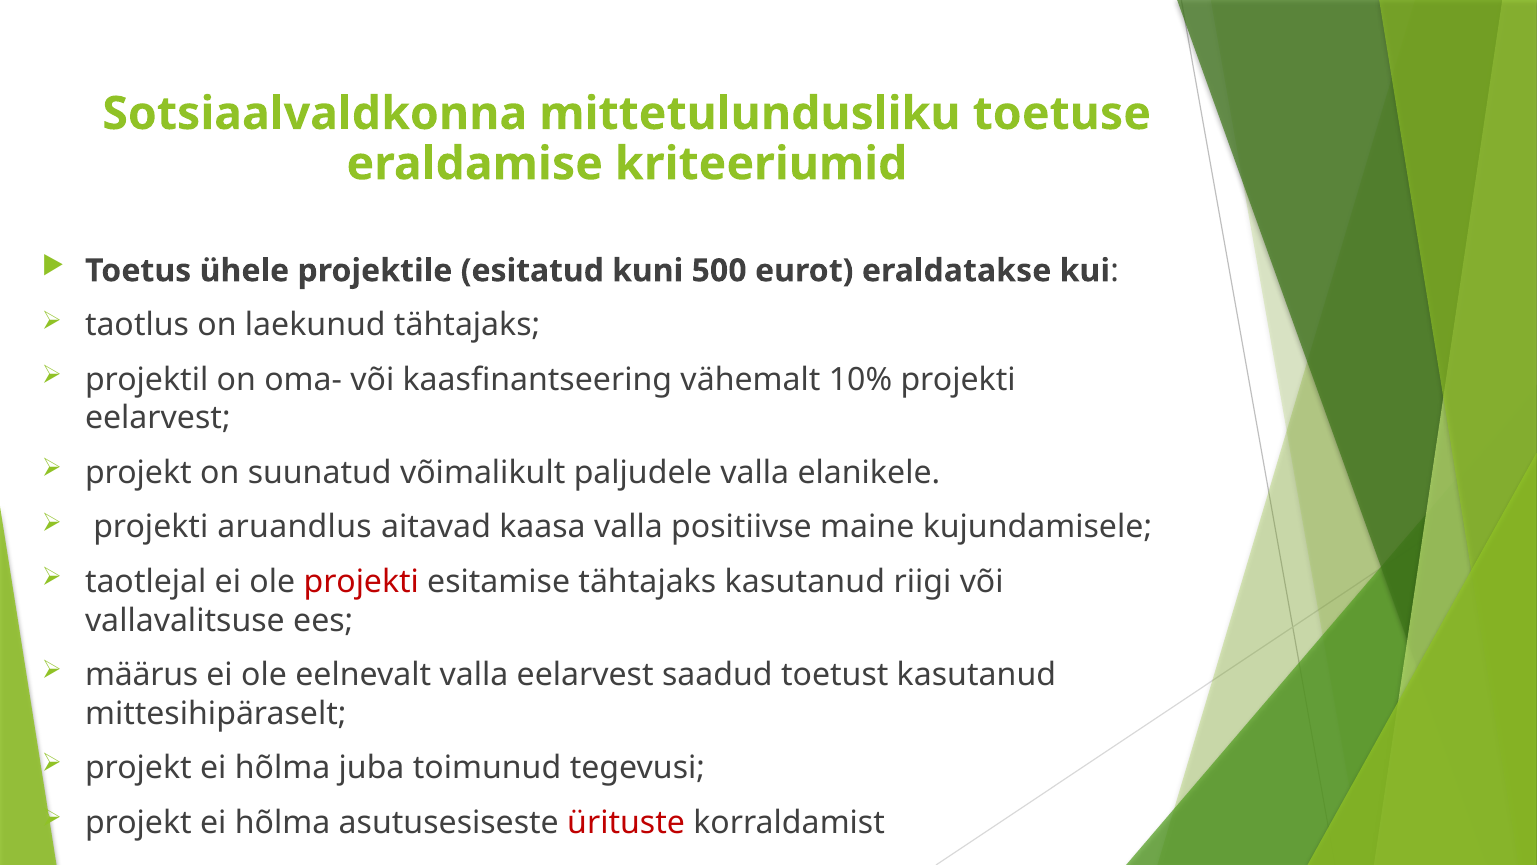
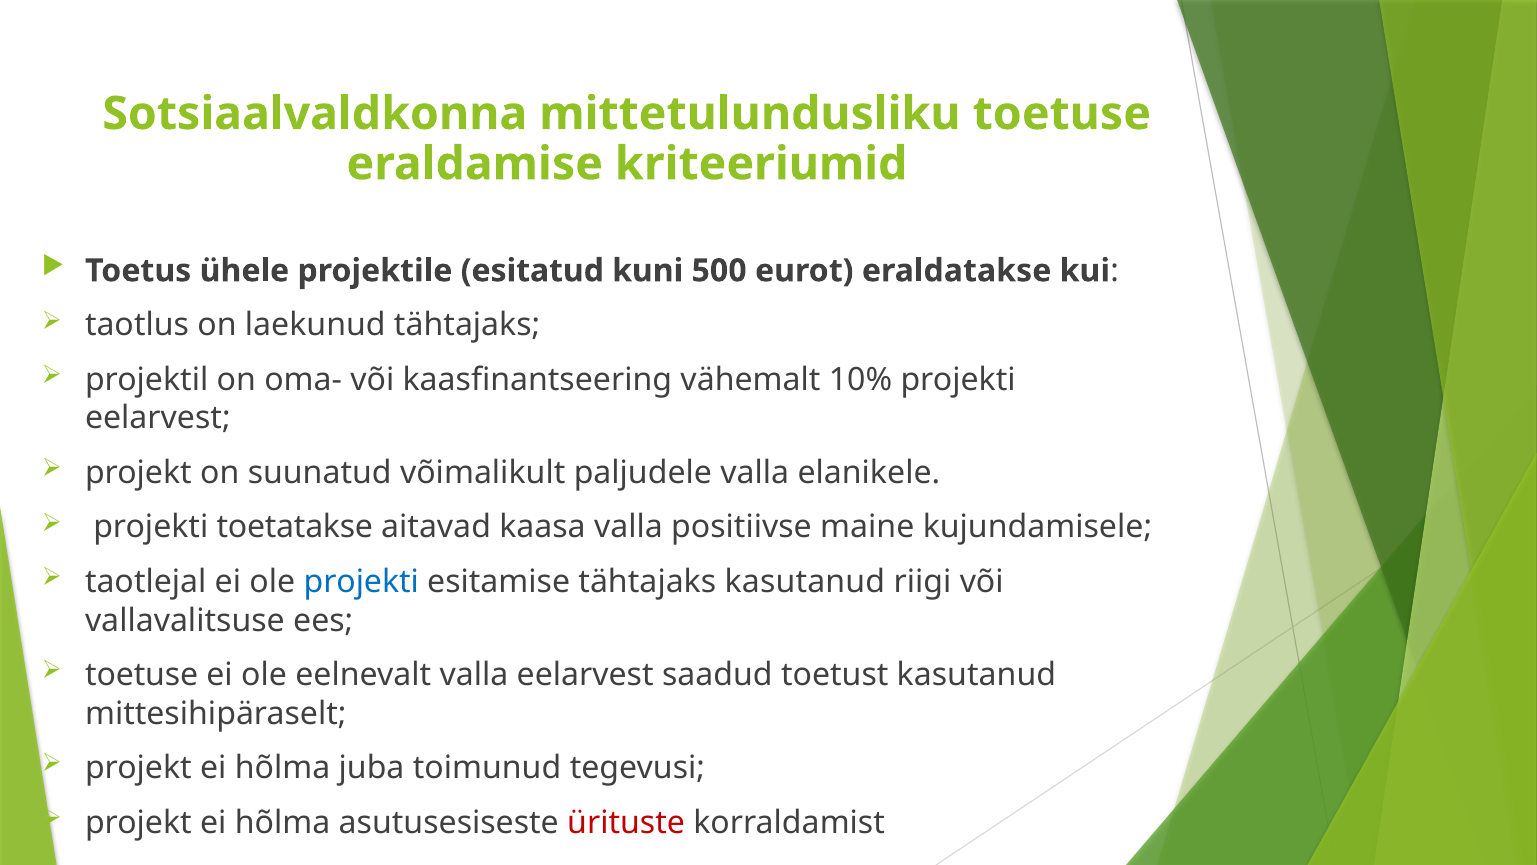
aruandlus: aruandlus -> toetatakse
projekti at (361, 582) colour: red -> blue
määrus at (142, 675): määrus -> toetuse
